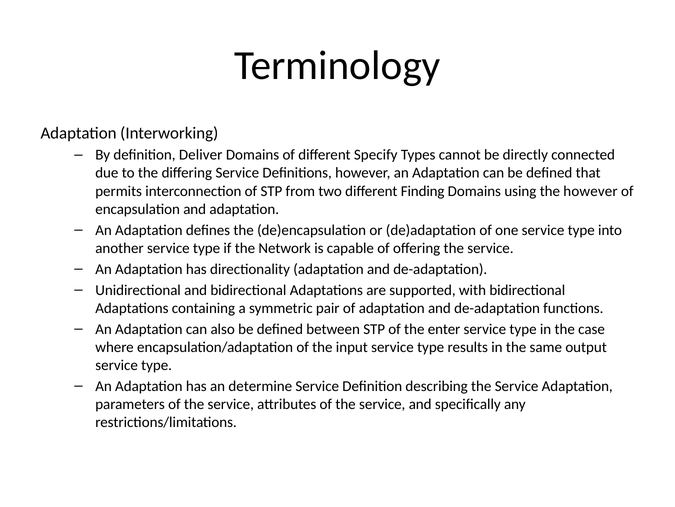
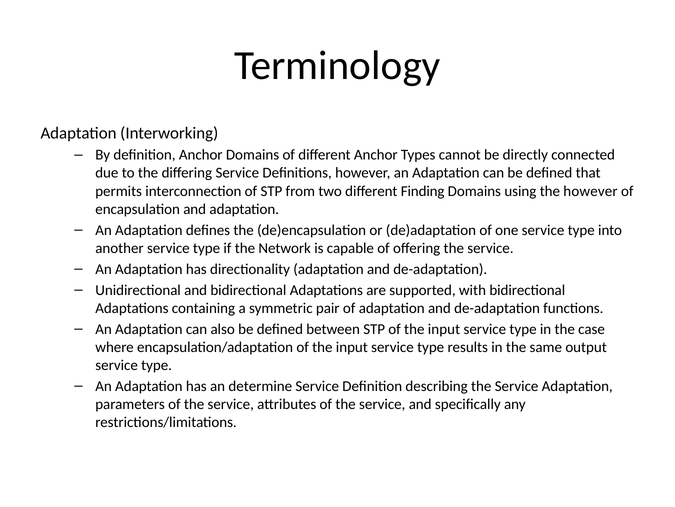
definition Deliver: Deliver -> Anchor
different Specify: Specify -> Anchor
STP of the enter: enter -> input
